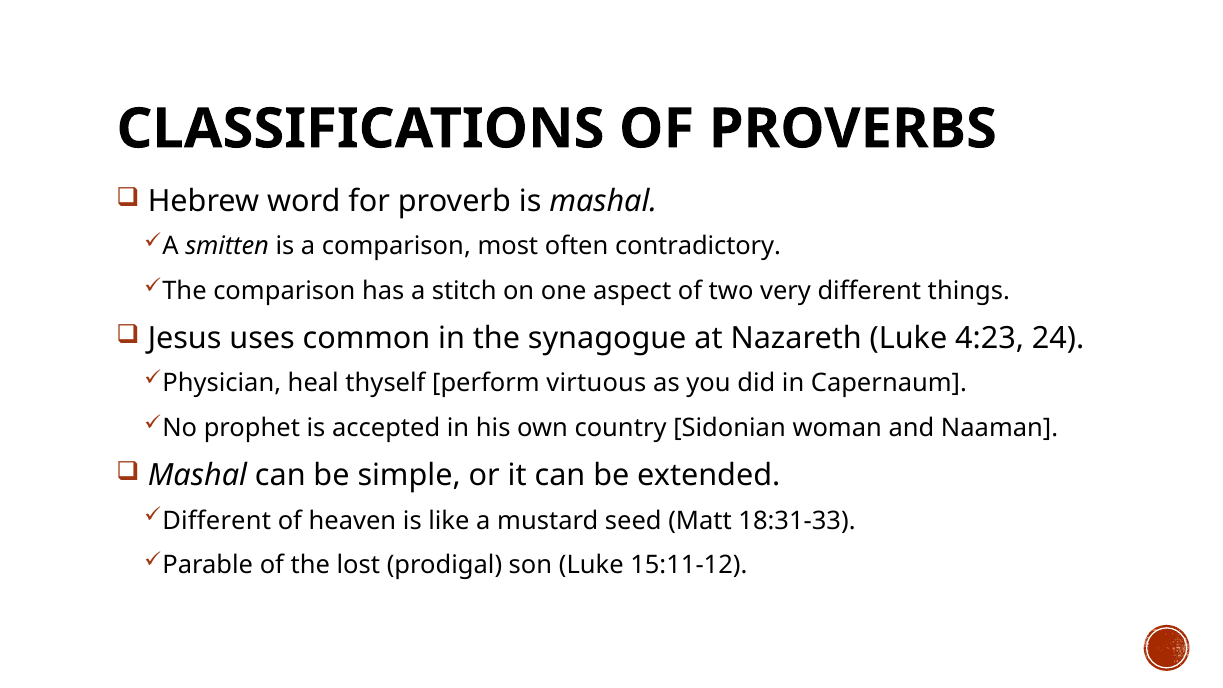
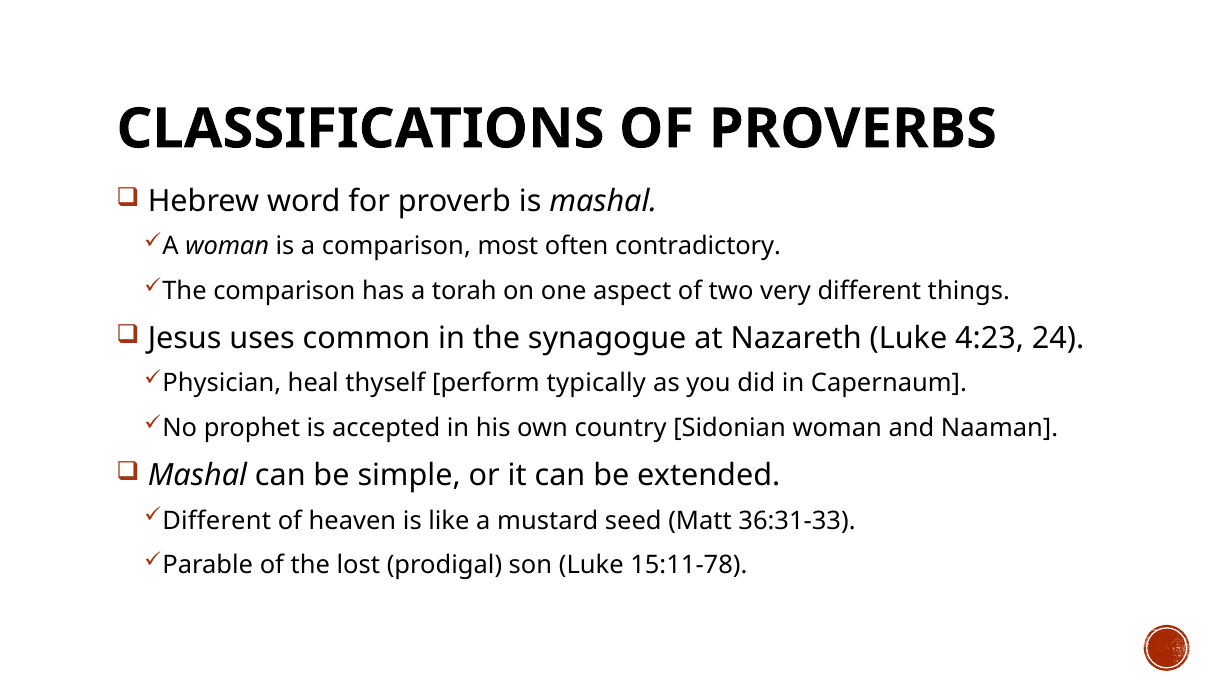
A smitten: smitten -> woman
stitch: stitch -> torah
virtuous: virtuous -> typically
18:31-33: 18:31-33 -> 36:31-33
15:11-12: 15:11-12 -> 15:11-78
